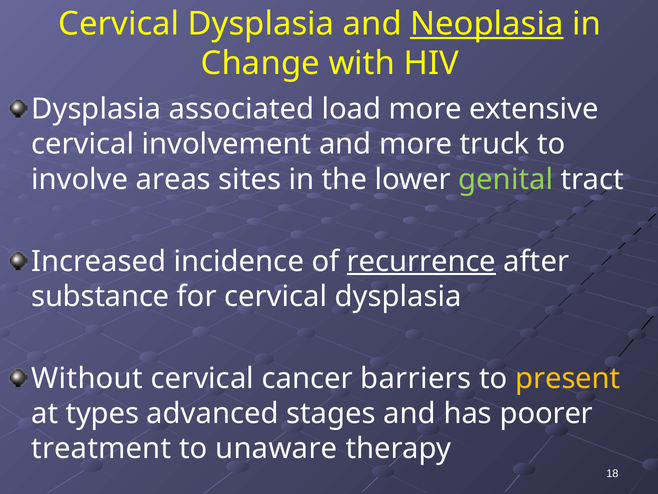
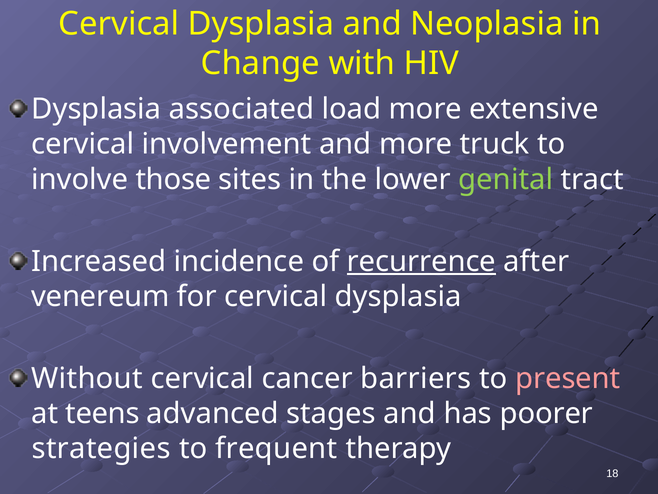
Neoplasia underline: present -> none
areas: areas -> those
substance: substance -> venereum
present colour: yellow -> pink
types: types -> teens
treatment: treatment -> strategies
unaware: unaware -> frequent
